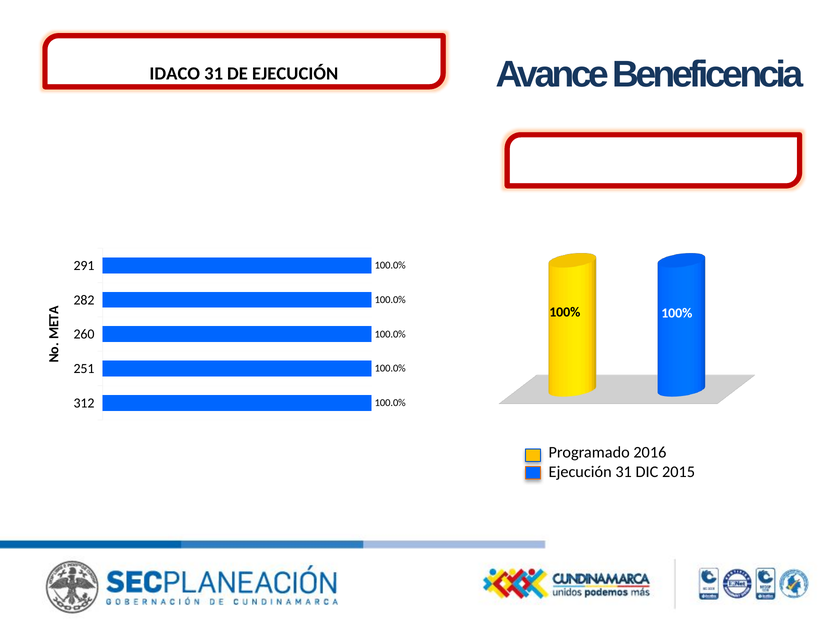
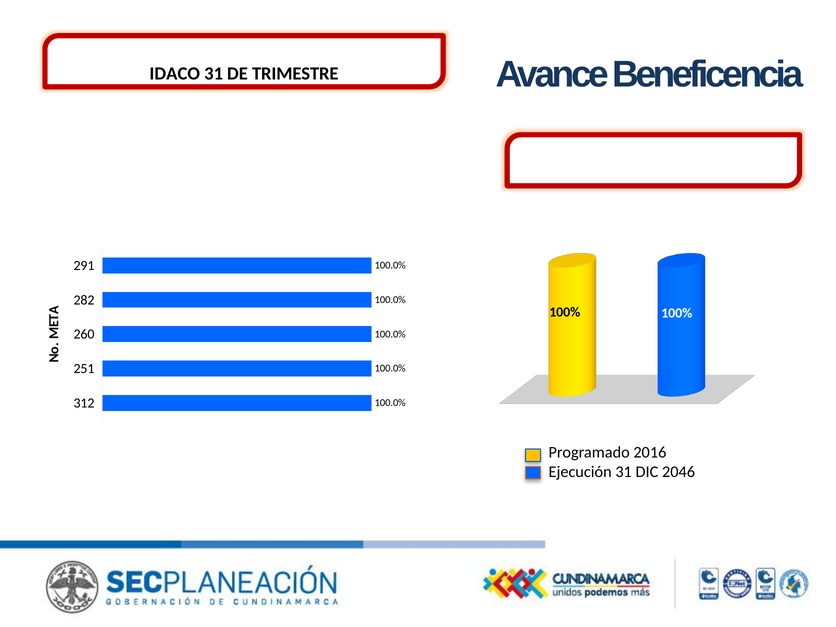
DE EJECUCIÓN: EJECUCIÓN -> TRIMESTRE
2015: 2015 -> 2046
